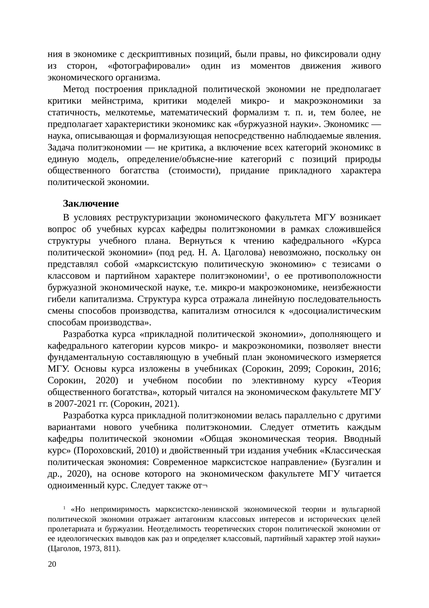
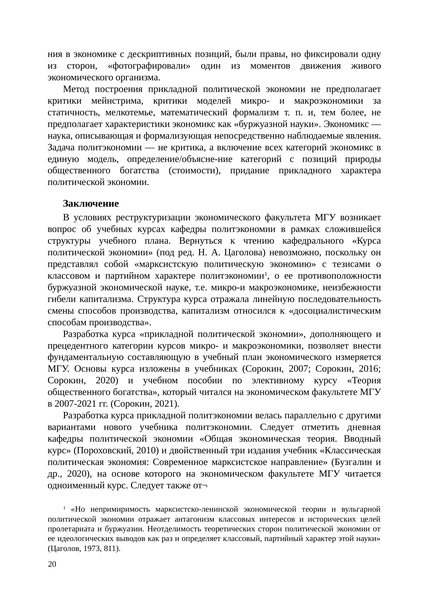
кафедрального at (78, 346): кафедрального -> прецедентного
2099: 2099 -> 2007
каждым: каждым -> дневная
